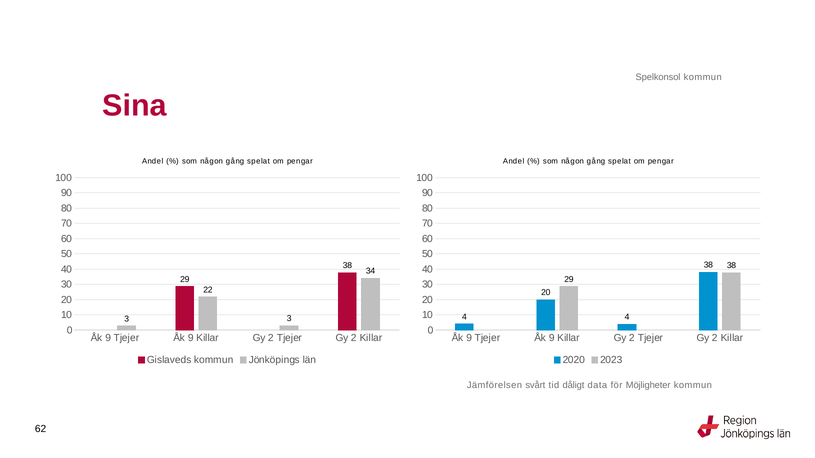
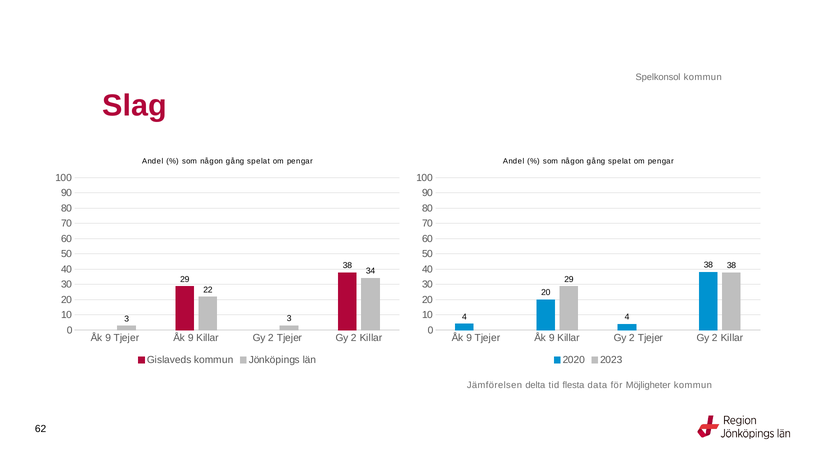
Sina: Sina -> Slag
svårt: svårt -> delta
dåligt: dåligt -> flesta
